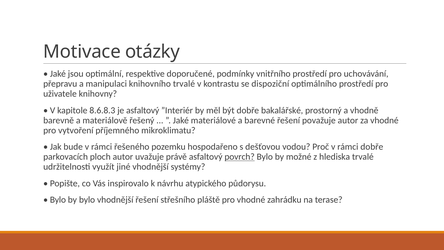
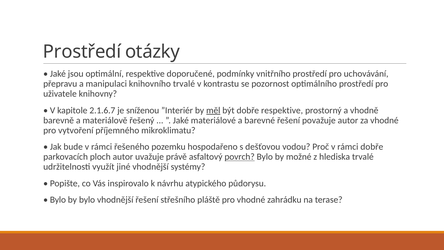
Motivace at (82, 52): Motivace -> Prostředí
dispoziční: dispoziční -> pozornost
8.6.8.3: 8.6.8.3 -> 2.1.6.7
je asfaltový: asfaltový -> sníženou
měl underline: none -> present
dobře bakalářské: bakalářské -> respektive
